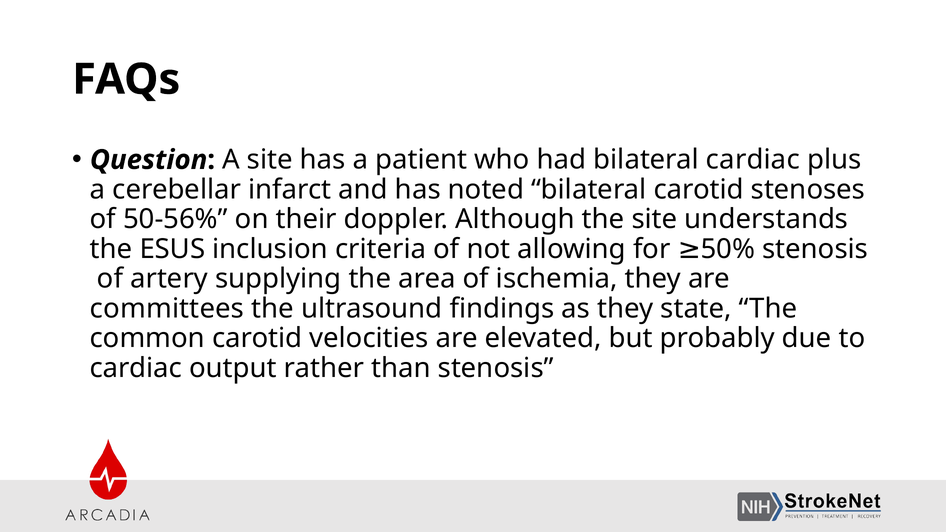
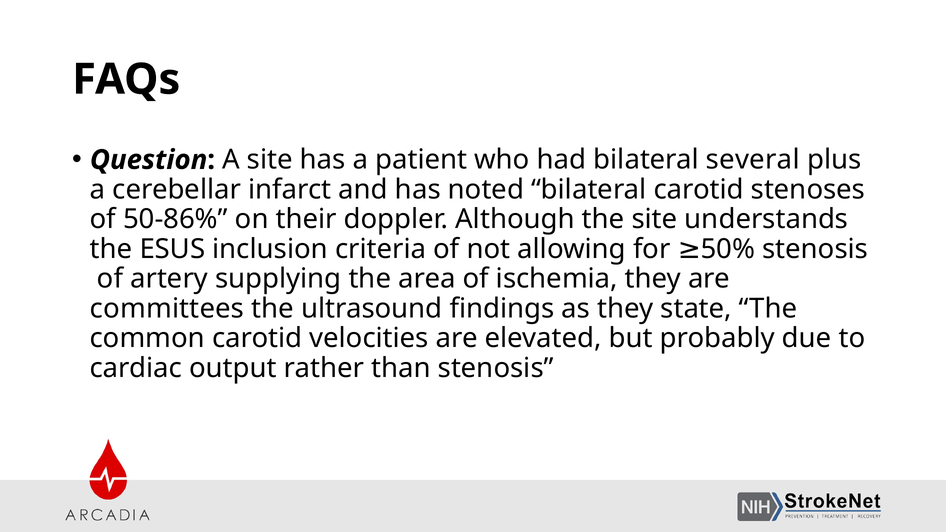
bilateral cardiac: cardiac -> several
50-56%: 50-56% -> 50-86%
